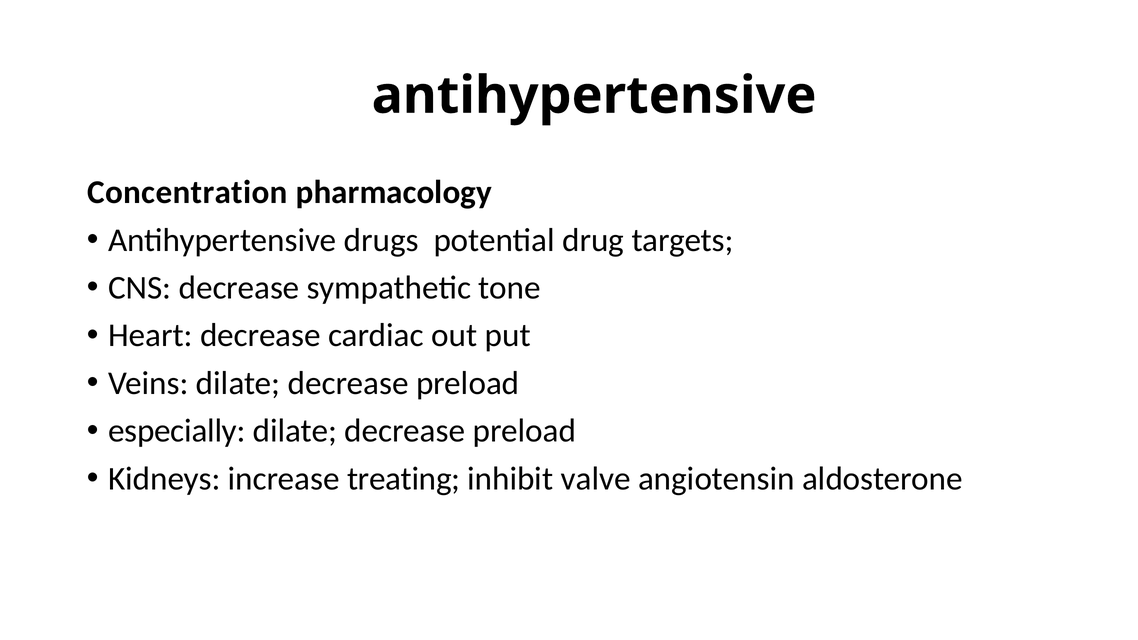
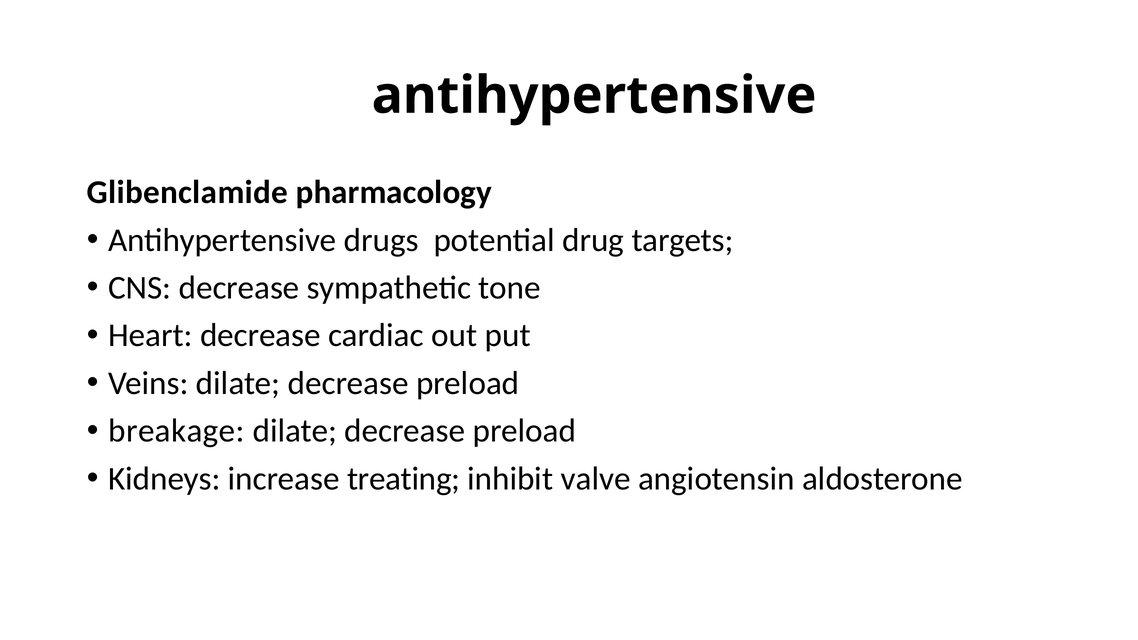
Concentration: Concentration -> Glibenclamide
especially: especially -> breakage
